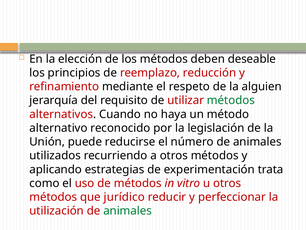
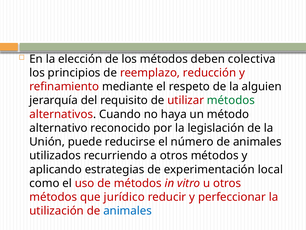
deseable: deseable -> colectiva
trata: trata -> local
animales at (128, 210) colour: green -> blue
